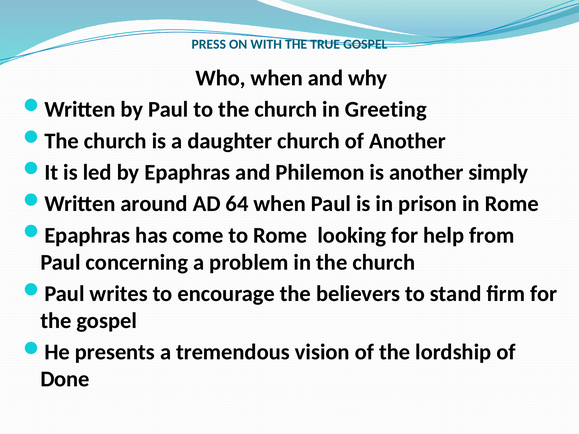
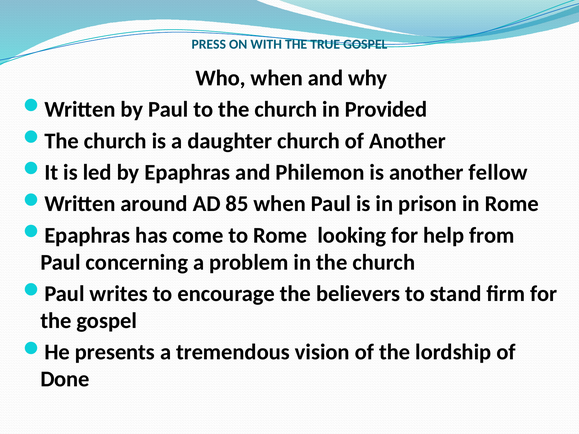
Greeting: Greeting -> Provided
simply: simply -> fellow
64: 64 -> 85
